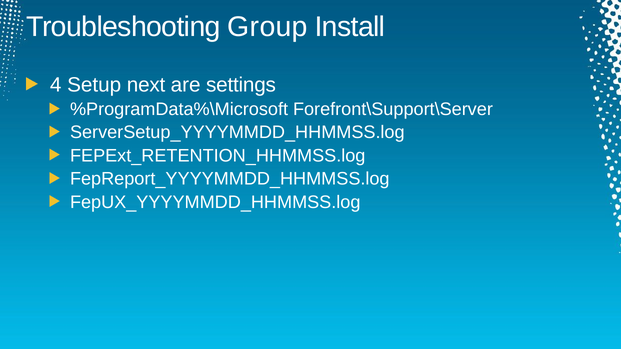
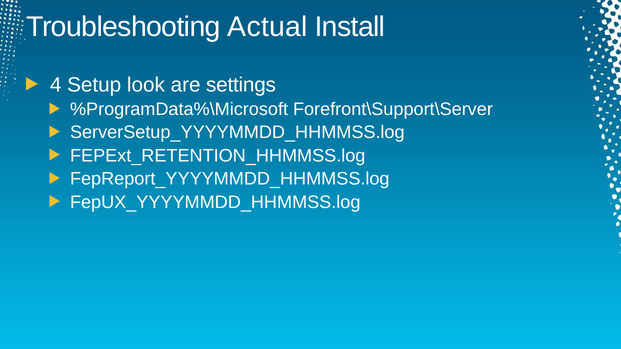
Group: Group -> Actual
next: next -> look
